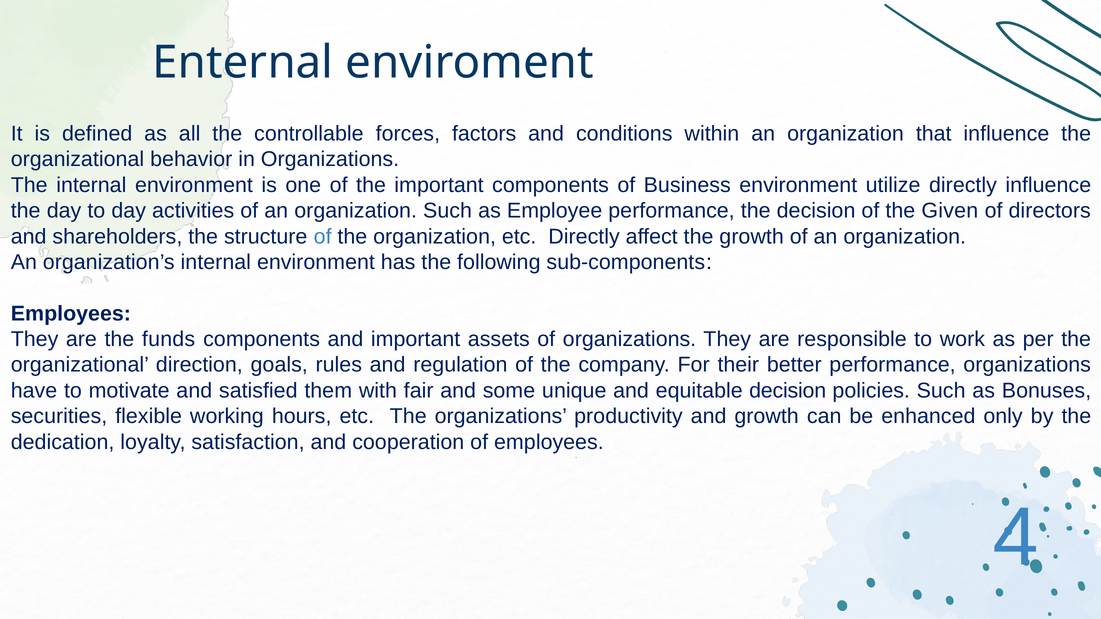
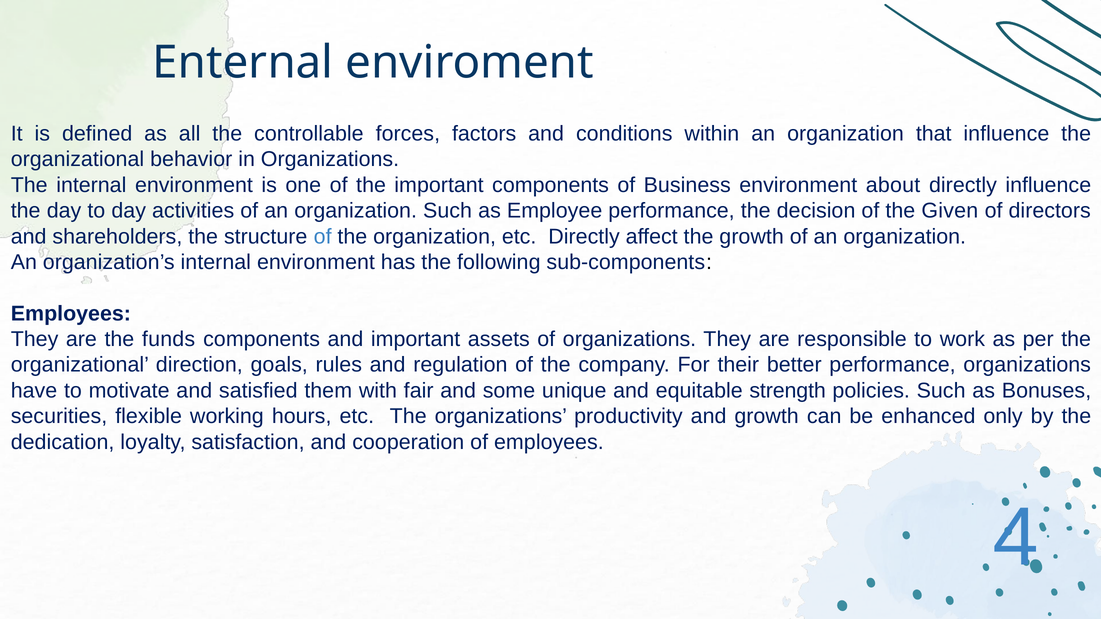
utilize: utilize -> about
equitable decision: decision -> strength
